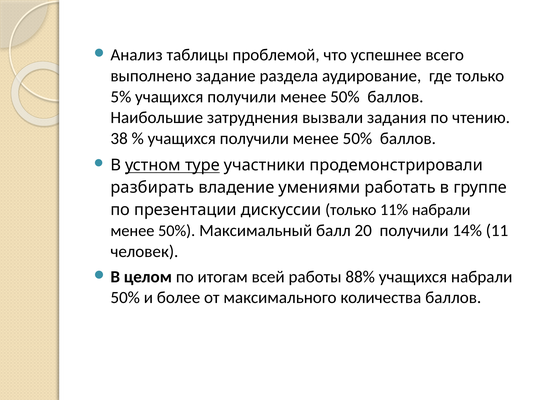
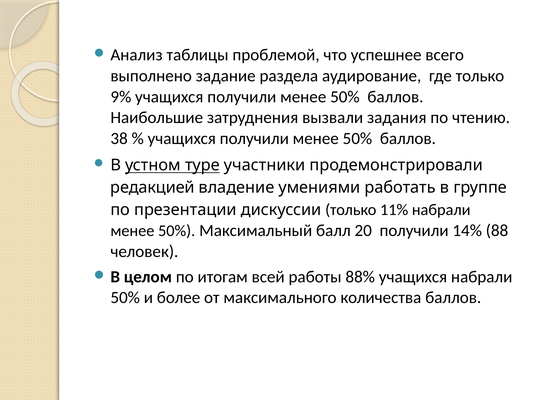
5%: 5% -> 9%
разбирать: разбирать -> редакцией
11: 11 -> 88
